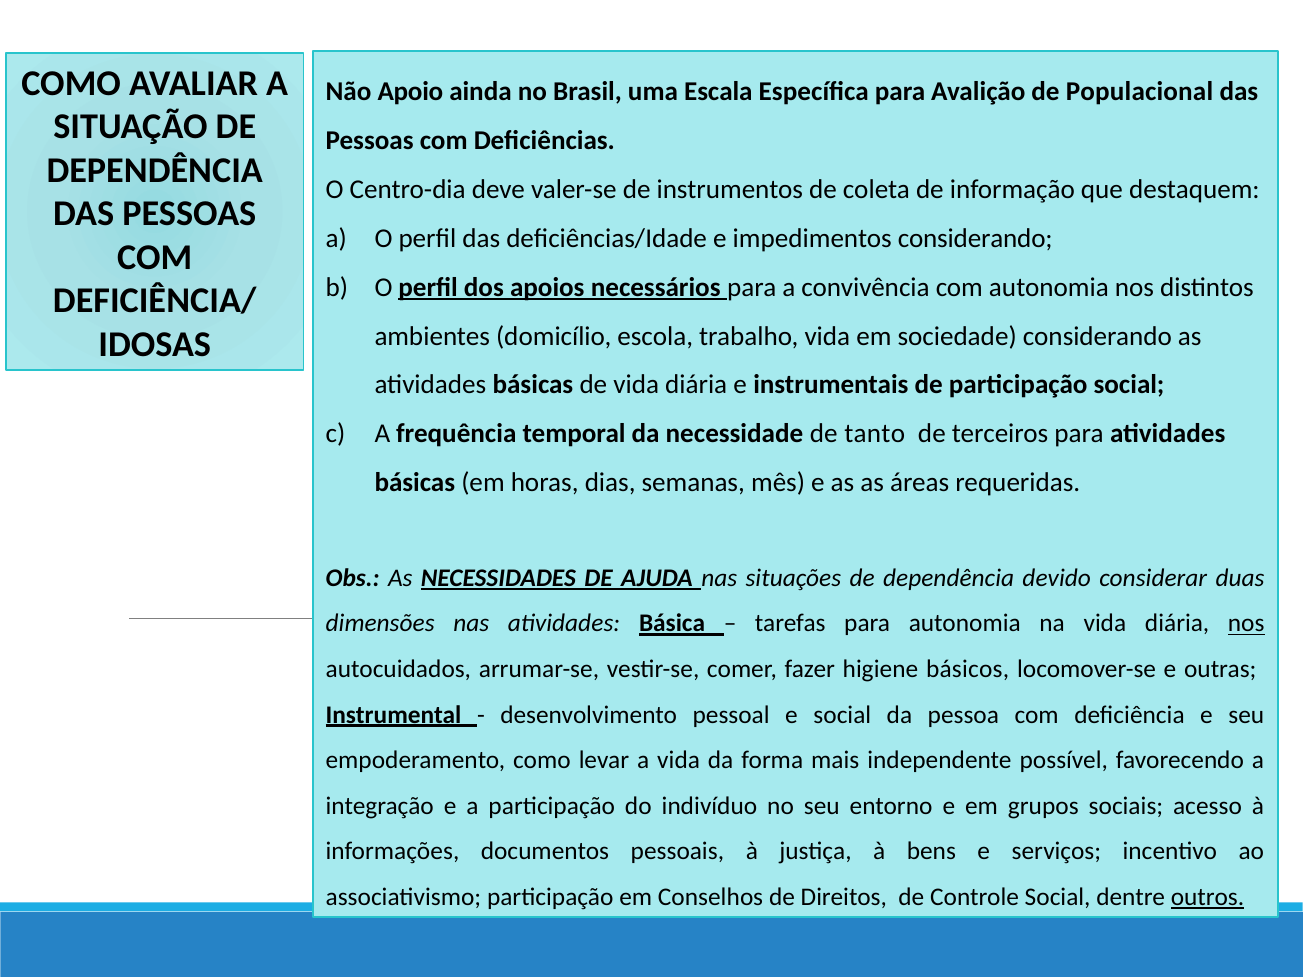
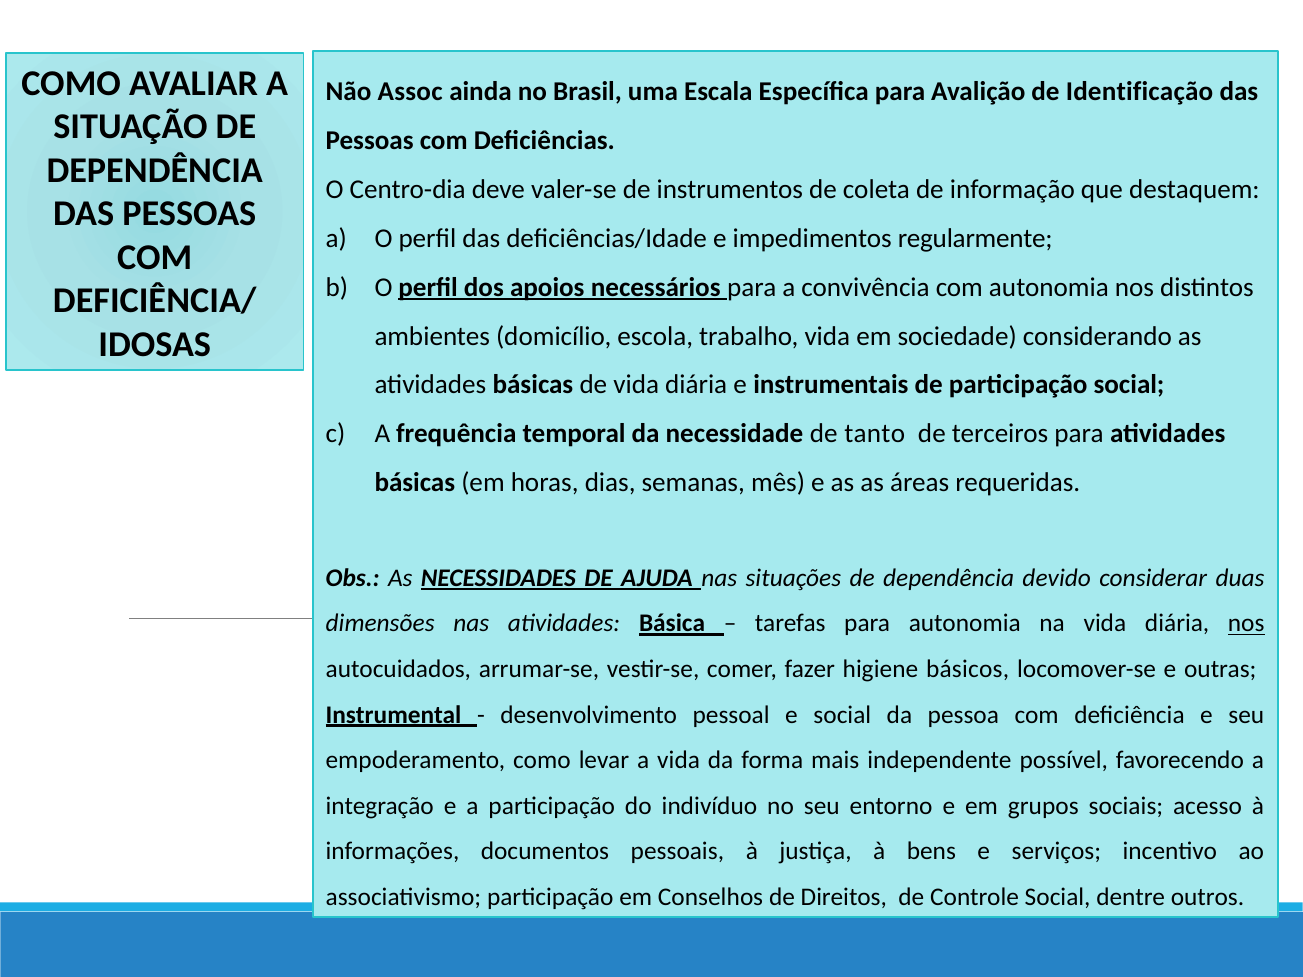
Apoio: Apoio -> Assoc
Populacional: Populacional -> Identificação
impedimentos considerando: considerando -> regularmente
outros underline: present -> none
